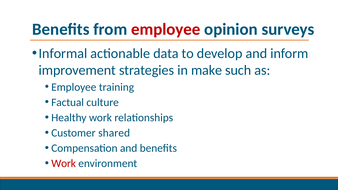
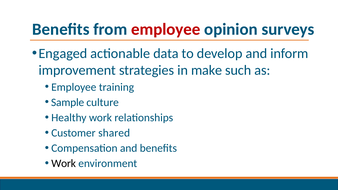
Informal: Informal -> Engaged
Factual: Factual -> Sample
Work at (64, 164) colour: red -> black
